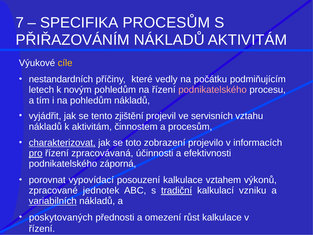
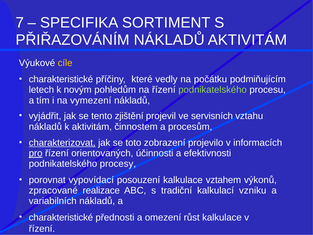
SPECIFIKA PROCESŮM: PROCESŮM -> SORTIMENT
nestandardních at (61, 79): nestandardních -> charakteristické
podnikatelského at (213, 90) colour: pink -> light green
na pohledům: pohledům -> vymezení
zpracovávaná: zpracovávaná -> orientovaných
záporná: záporná -> procesy
jednotek: jednotek -> realizace
tradiční underline: present -> none
variabilních underline: present -> none
poskytovaných at (61, 217): poskytovaných -> charakteristické
